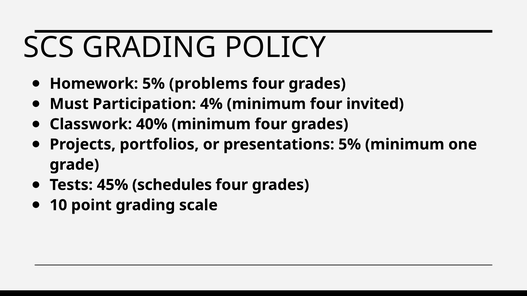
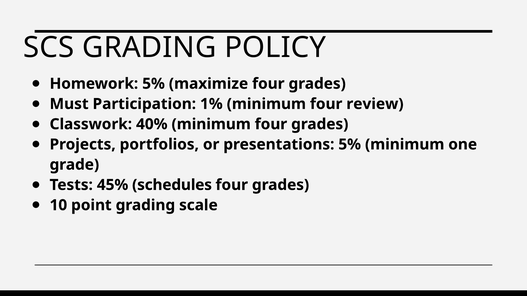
problems: problems -> maximize
4%: 4% -> 1%
invited: invited -> review
